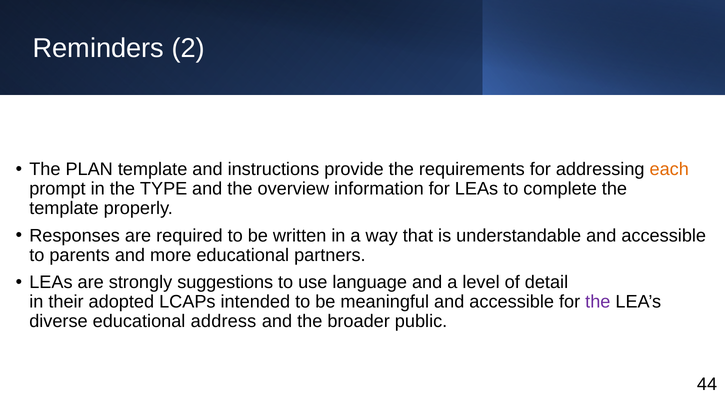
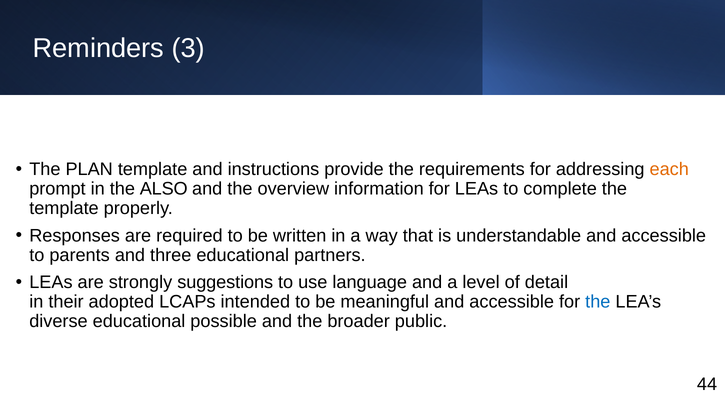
2: 2 -> 3
TYPE: TYPE -> ALSO
more: more -> three
the at (598, 302) colour: purple -> blue
address: address -> possible
